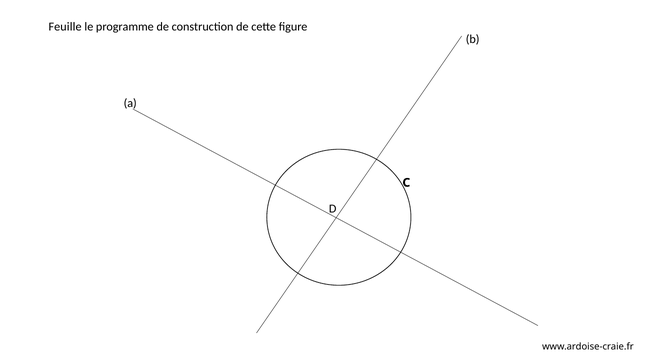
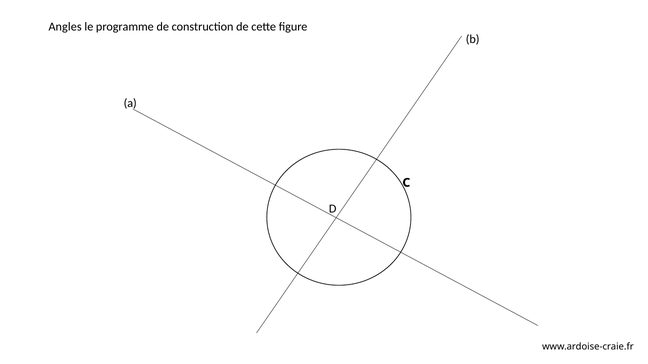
Feuille: Feuille -> Angles
